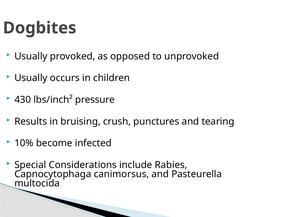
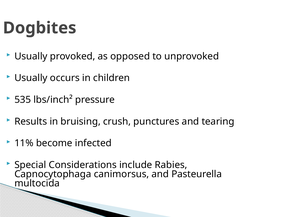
430: 430 -> 535
10%: 10% -> 11%
